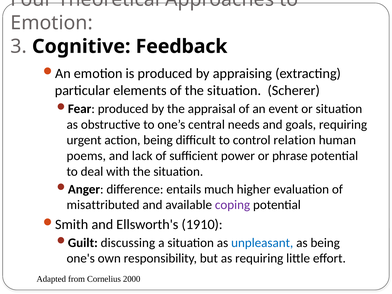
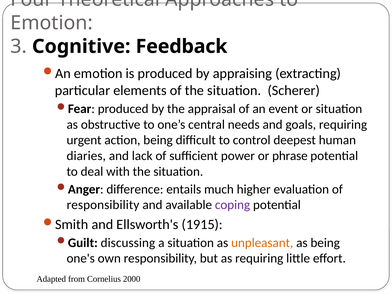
relation: relation -> deepest
poems: poems -> diaries
misattributed at (103, 205): misattributed -> responsibility
1910: 1910 -> 1915
unpleasant colour: blue -> orange
